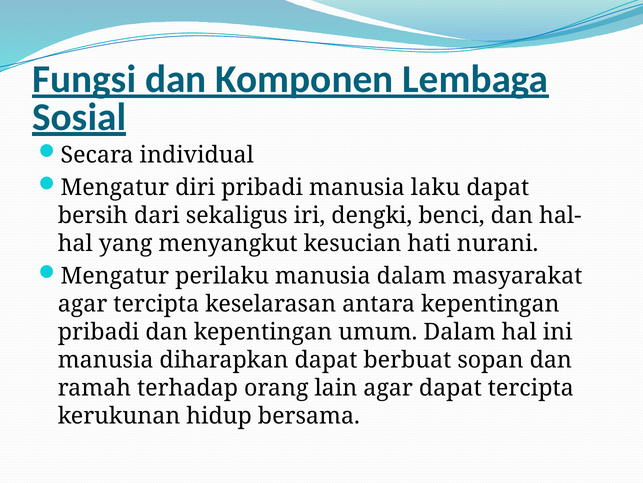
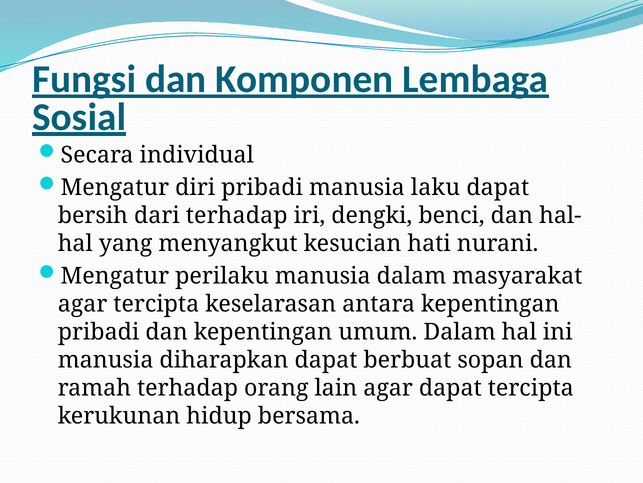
dari sekaligus: sekaligus -> terhadap
